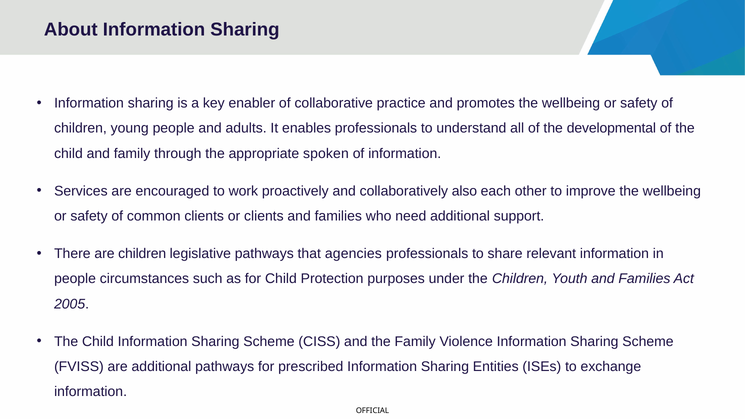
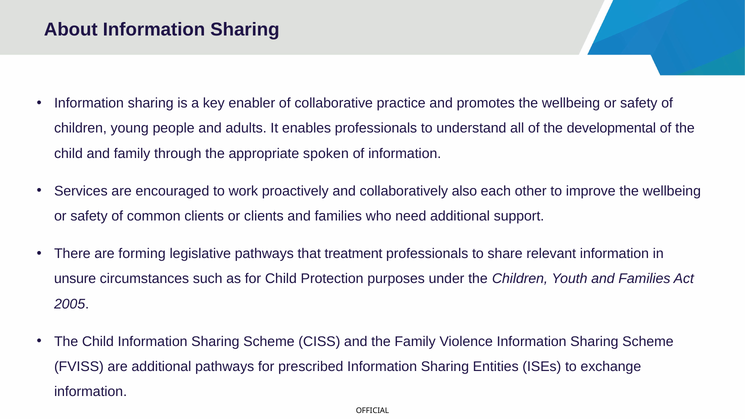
are children: children -> forming
agencies: agencies -> treatment
people at (75, 279): people -> unsure
